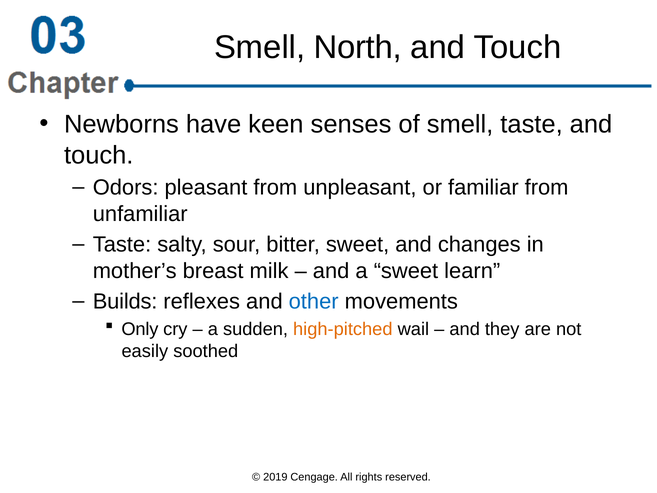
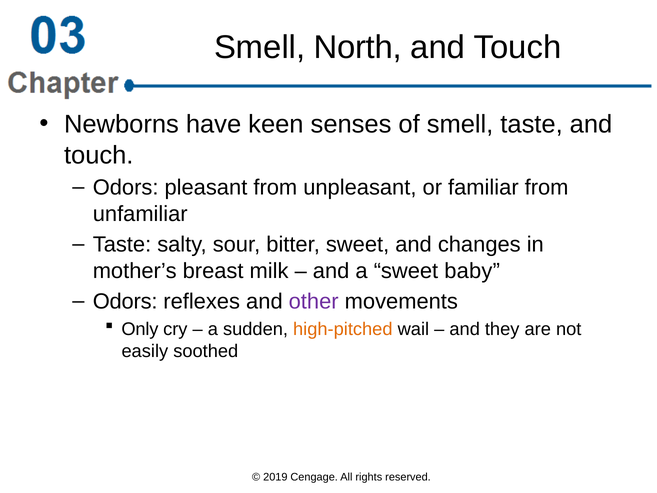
learn: learn -> baby
Builds at (125, 301): Builds -> Odors
other colour: blue -> purple
